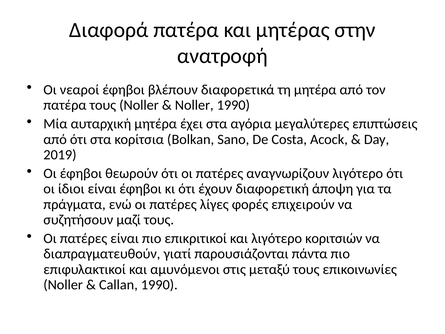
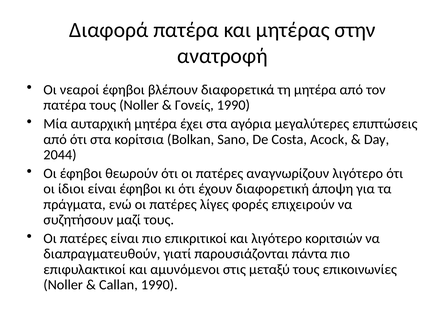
Noller at (194, 105): Noller -> Γονείς
2019: 2019 -> 2044
